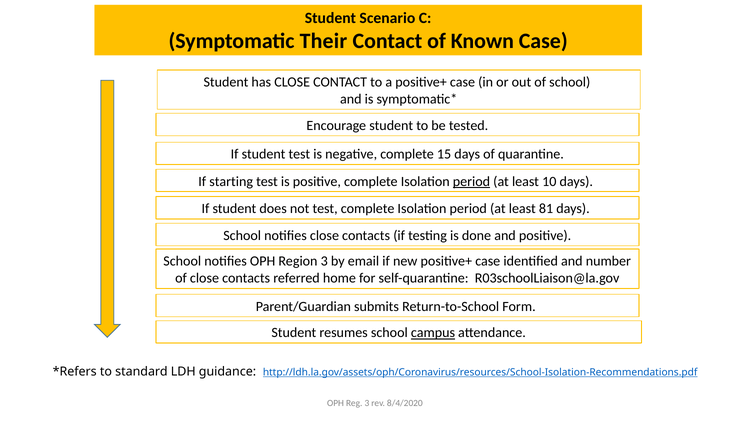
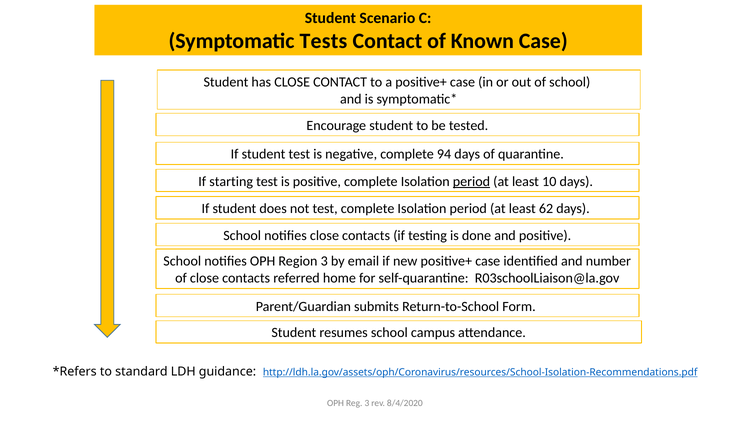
Their: Their -> Tests
15: 15 -> 94
81: 81 -> 62
campus underline: present -> none
